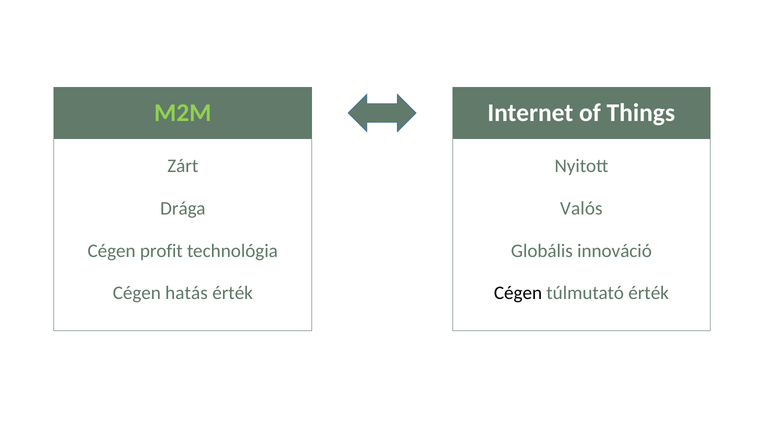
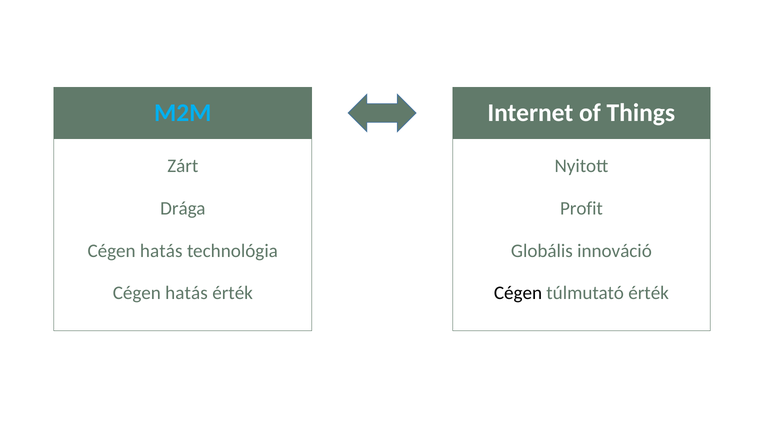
M2M colour: light green -> light blue
Valós: Valós -> Profit
profit at (161, 251): profit -> hatás
